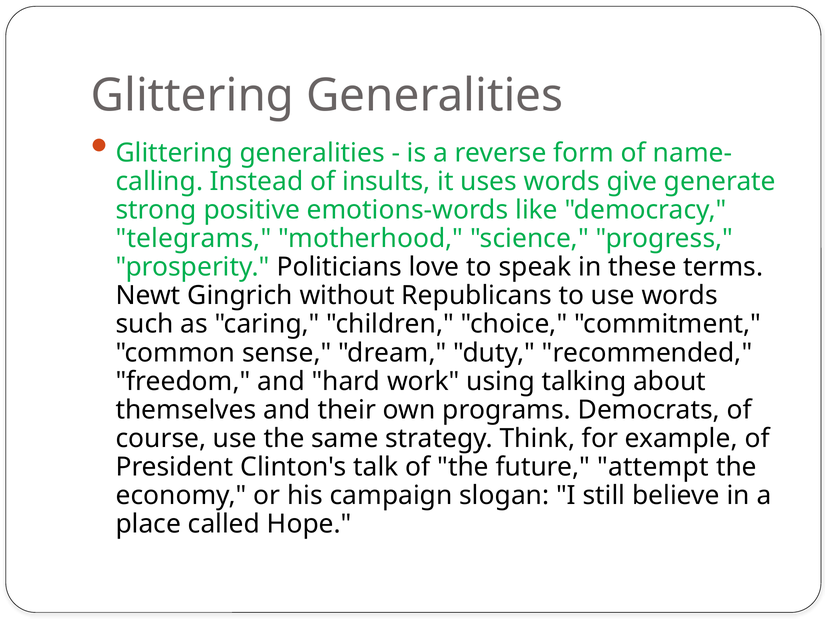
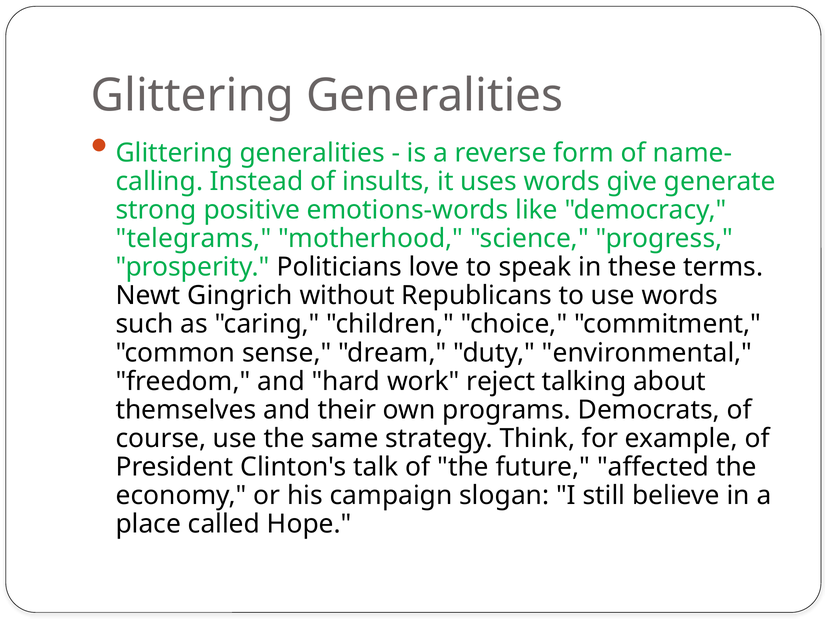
recommended: recommended -> environmental
using: using -> reject
attempt: attempt -> affected
